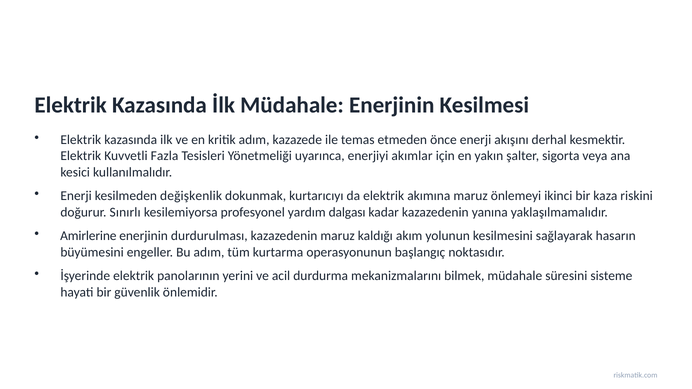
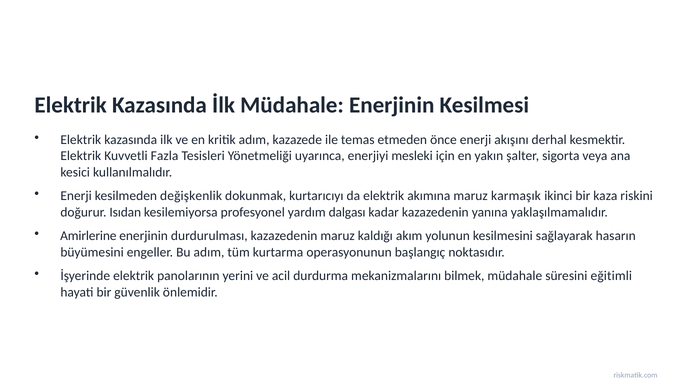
akımlar: akımlar -> mesleki
önlemeyi: önlemeyi -> karmaşık
Sınırlı: Sınırlı -> Isıdan
sisteme: sisteme -> eğitimli
